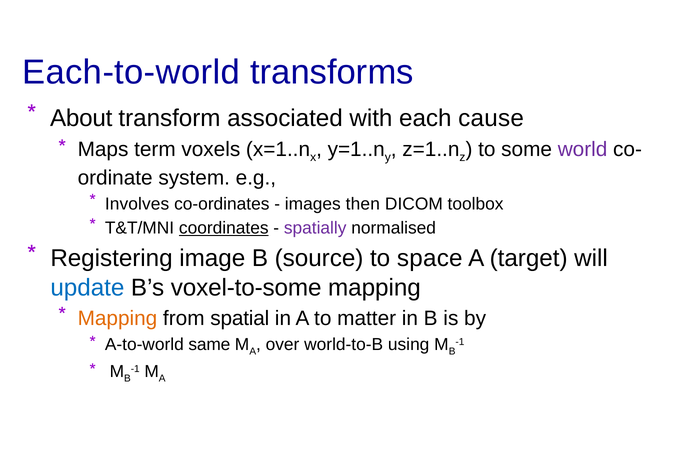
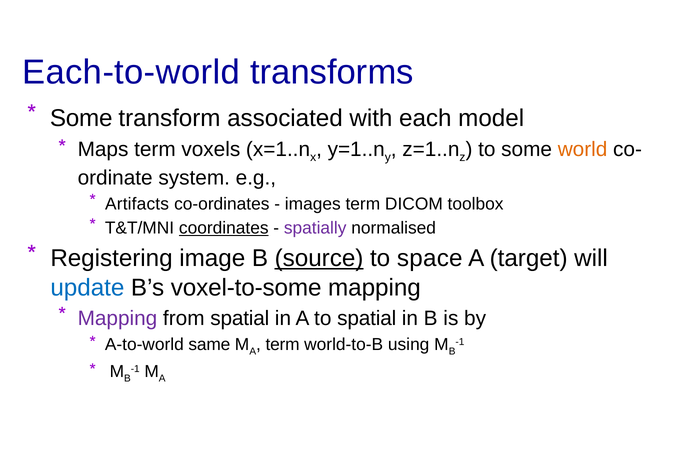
About at (81, 118): About -> Some
cause: cause -> model
world colour: purple -> orange
Involves: Involves -> Artifacts
images then: then -> term
source underline: none -> present
Mapping at (117, 318) colour: orange -> purple
to matter: matter -> spatial
over at (282, 344): over -> term
